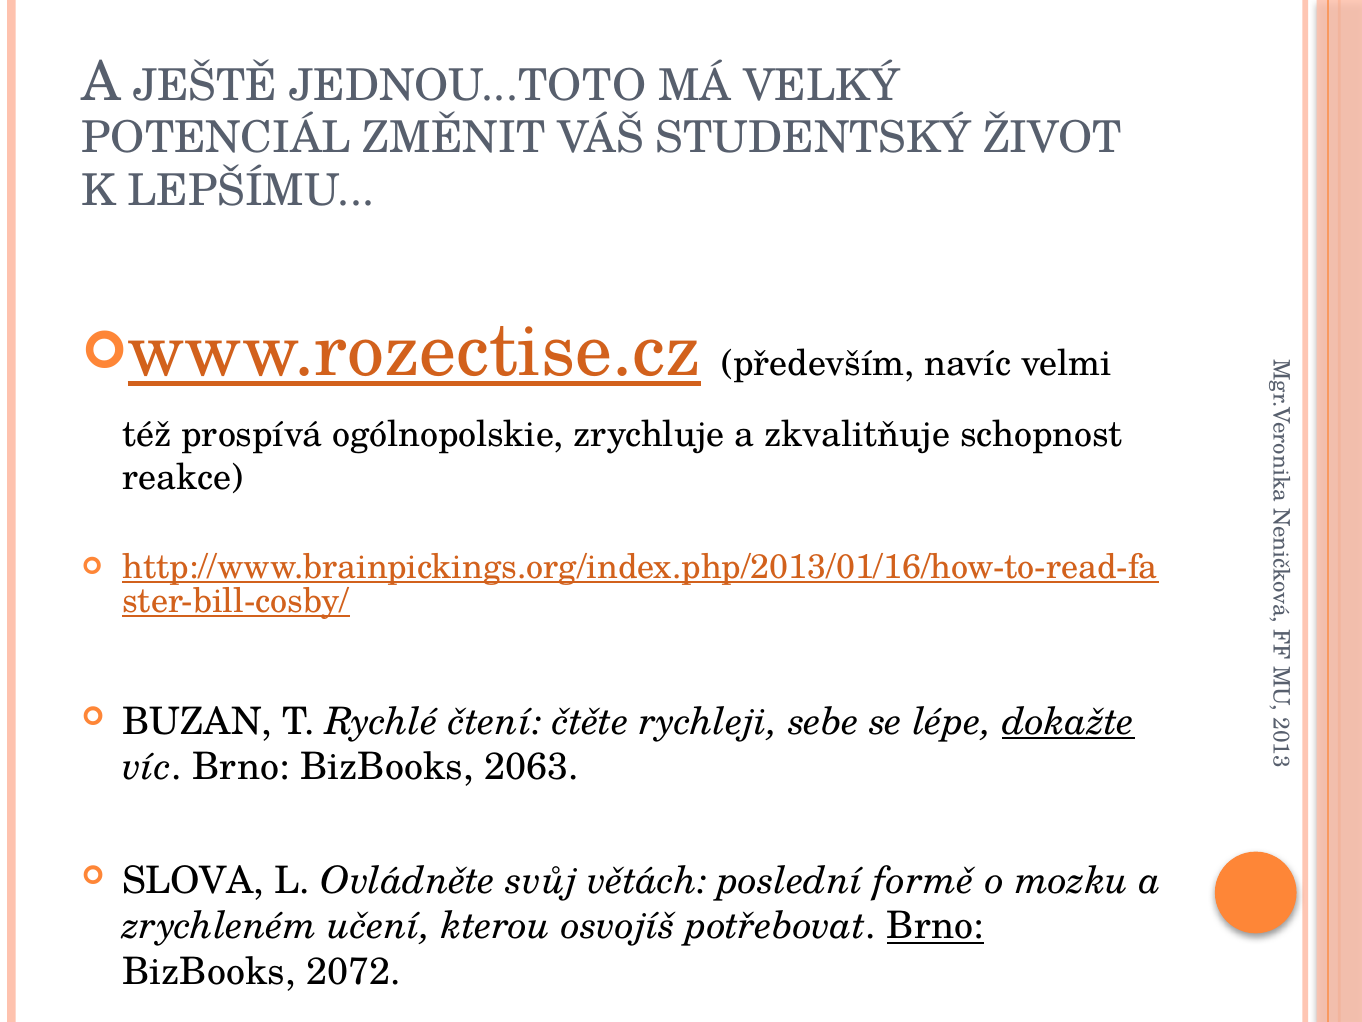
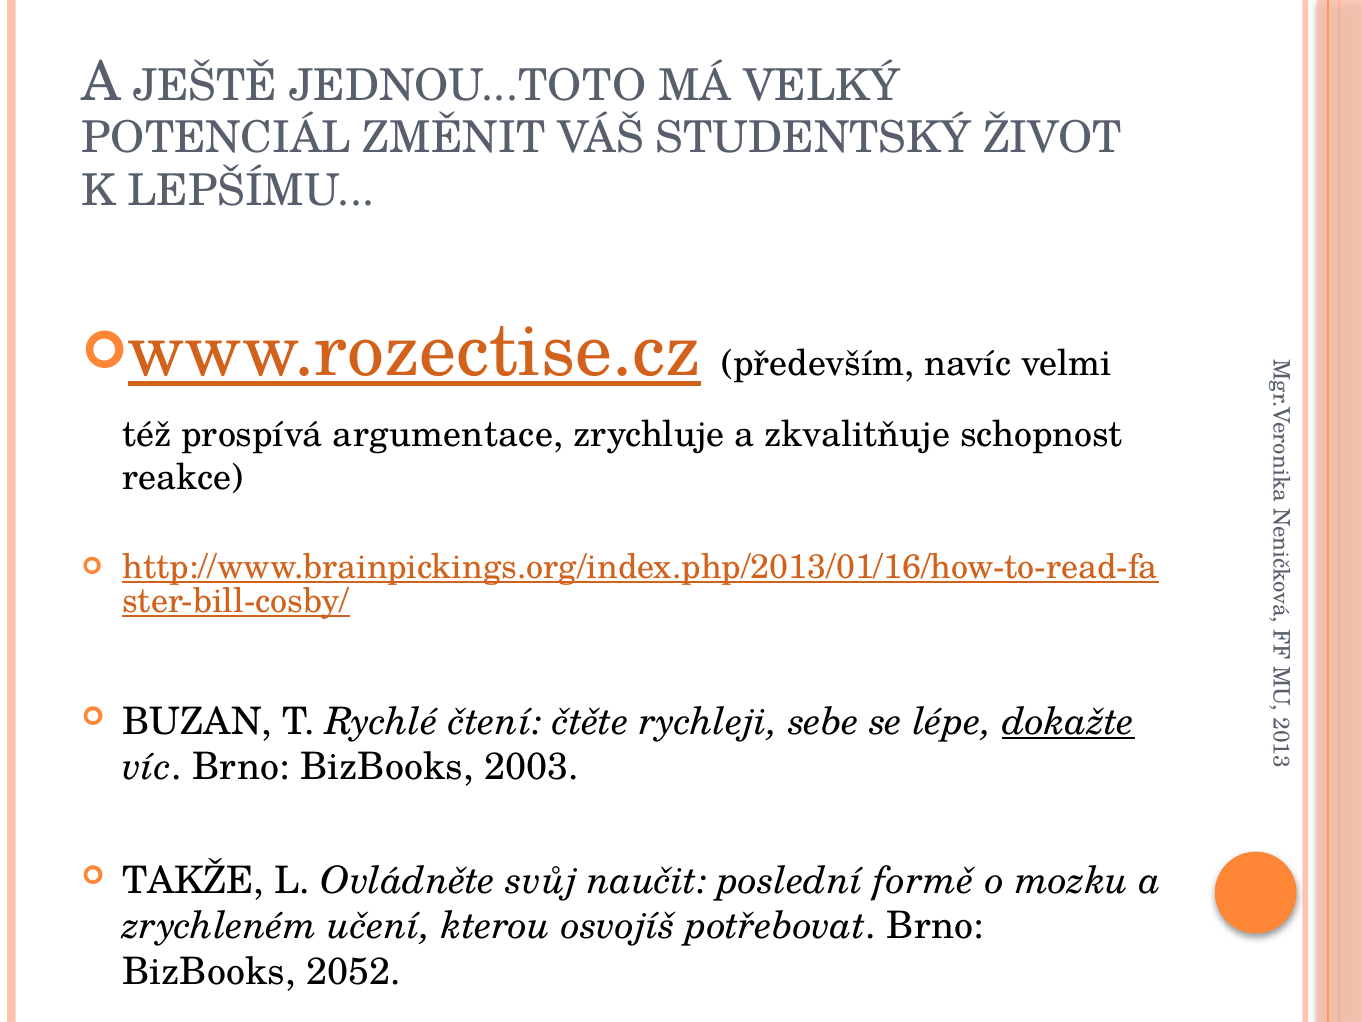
ogólnopolskie: ogólnopolskie -> argumentace
2063: 2063 -> 2003
SLOVA: SLOVA -> TAKŽE
větách: větách -> naučit
Brno at (935, 926) underline: present -> none
2072: 2072 -> 2052
